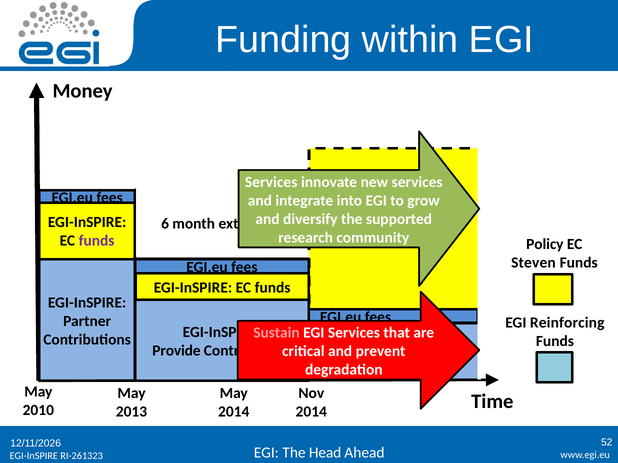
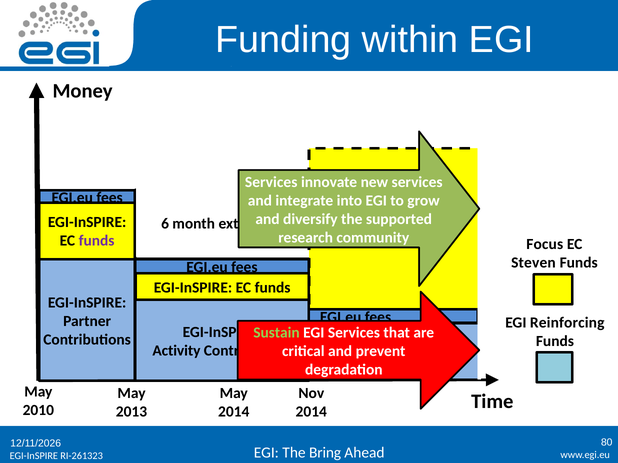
Policy: Policy -> Focus
Sustain colour: pink -> light green
Provide: Provide -> Activity
52: 52 -> 80
Head: Head -> Bring
